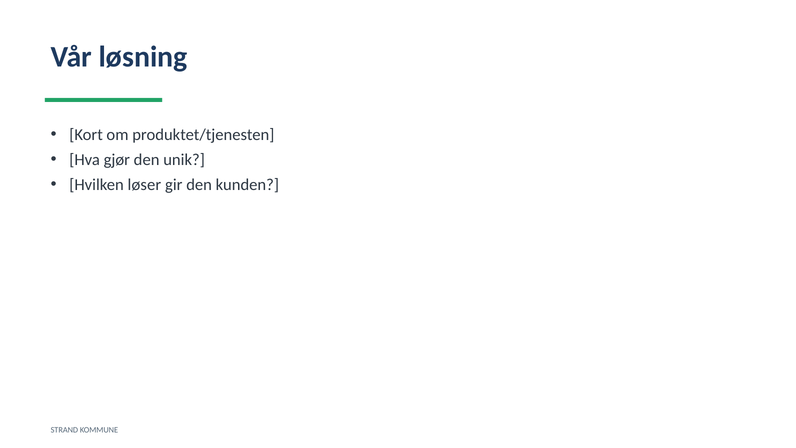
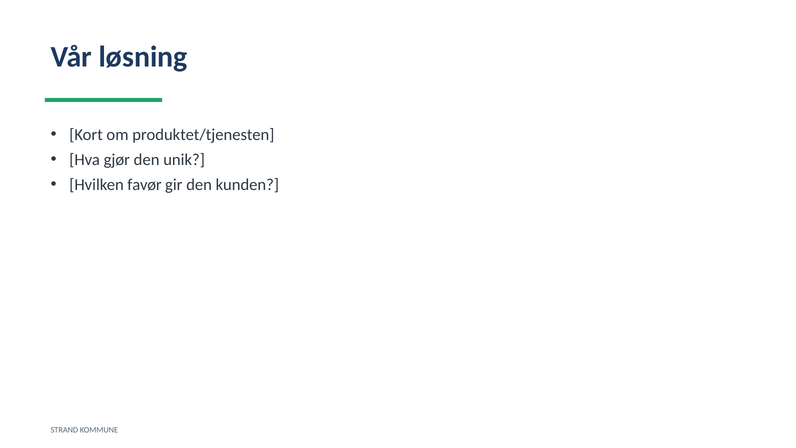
løser: løser -> favør
